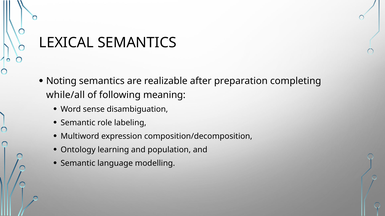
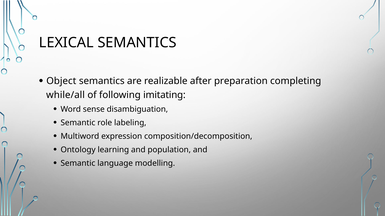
Noting: Noting -> Object
meaning: meaning -> imitating
